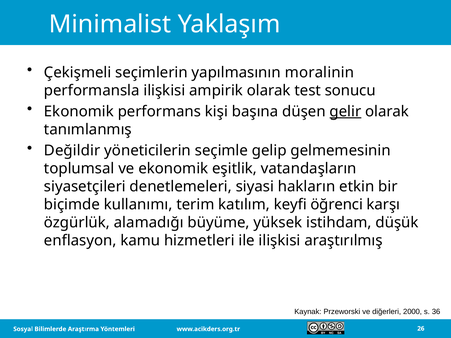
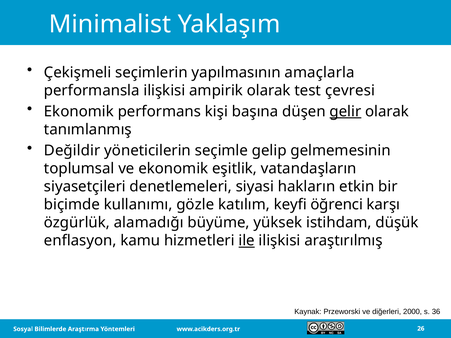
moralinin: moralinin -> amaçlarla
sonucu: sonucu -> çevresi
terim: terim -> gözle
ile underline: none -> present
